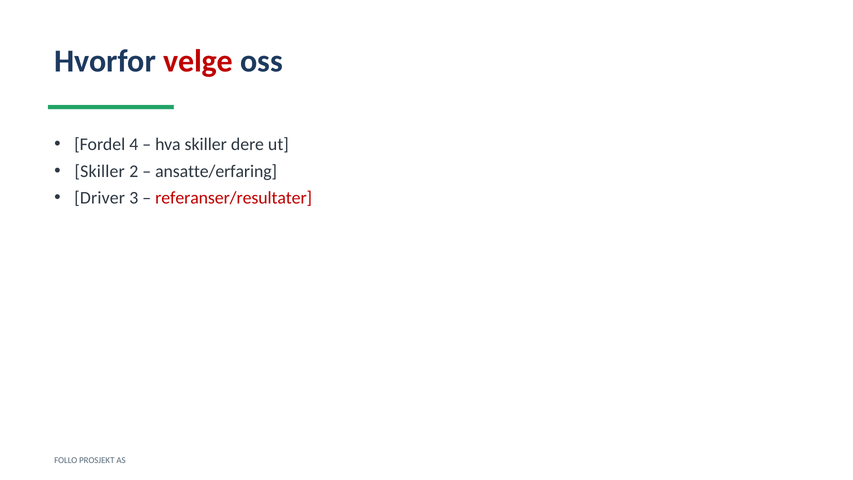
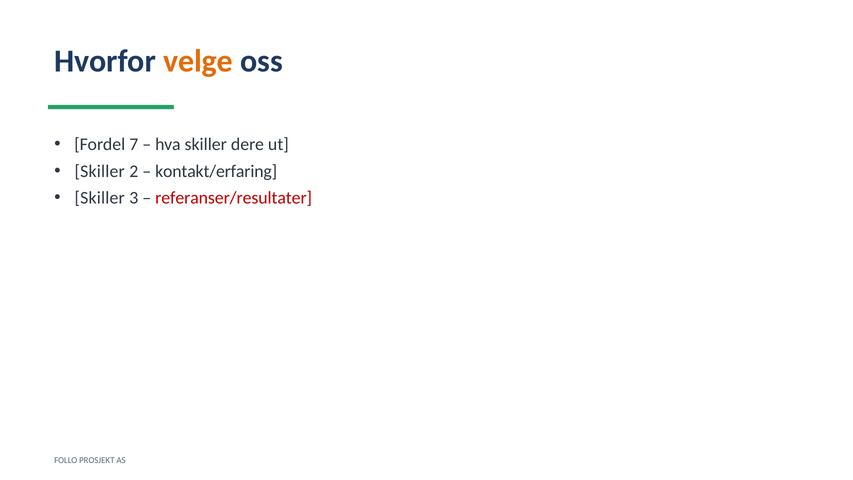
velge colour: red -> orange
4: 4 -> 7
ansatte/erfaring: ansatte/erfaring -> kontakt/erfaring
Driver at (100, 198): Driver -> Skiller
